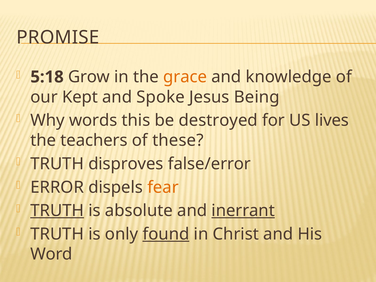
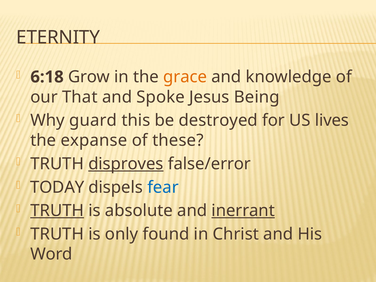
PROMISE: PROMISE -> ETERNITY
5:18: 5:18 -> 6:18
Kept: Kept -> That
words: words -> guard
teachers: teachers -> expanse
disproves underline: none -> present
ERROR: ERROR -> TODAY
fear colour: orange -> blue
found underline: present -> none
